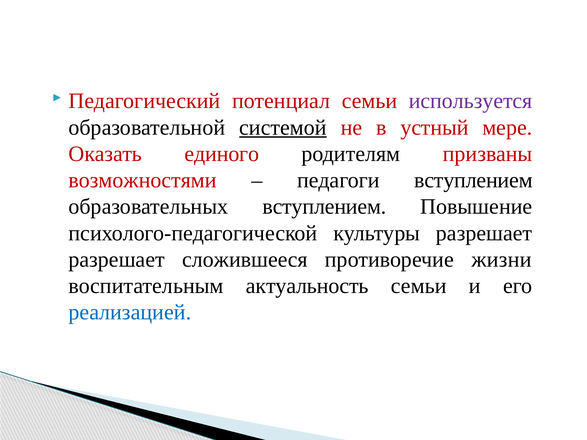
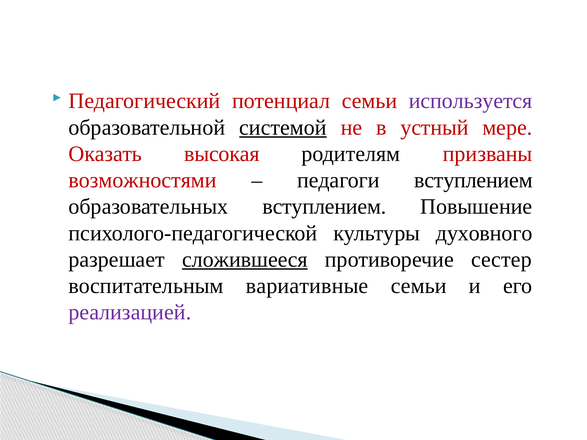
единого: единого -> высокая
культуры разрешает: разрешает -> духовного
сложившееся underline: none -> present
жизни: жизни -> сестер
актуальность: актуальность -> вариативные
реализацией colour: blue -> purple
